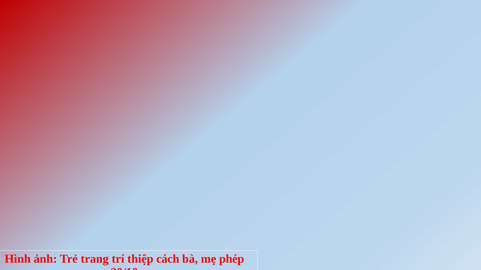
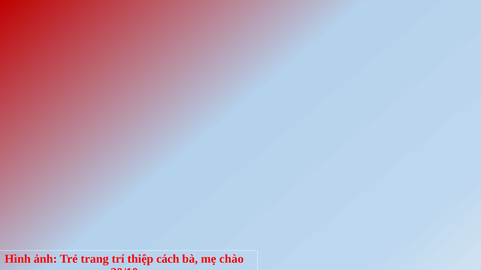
phép: phép -> chào
